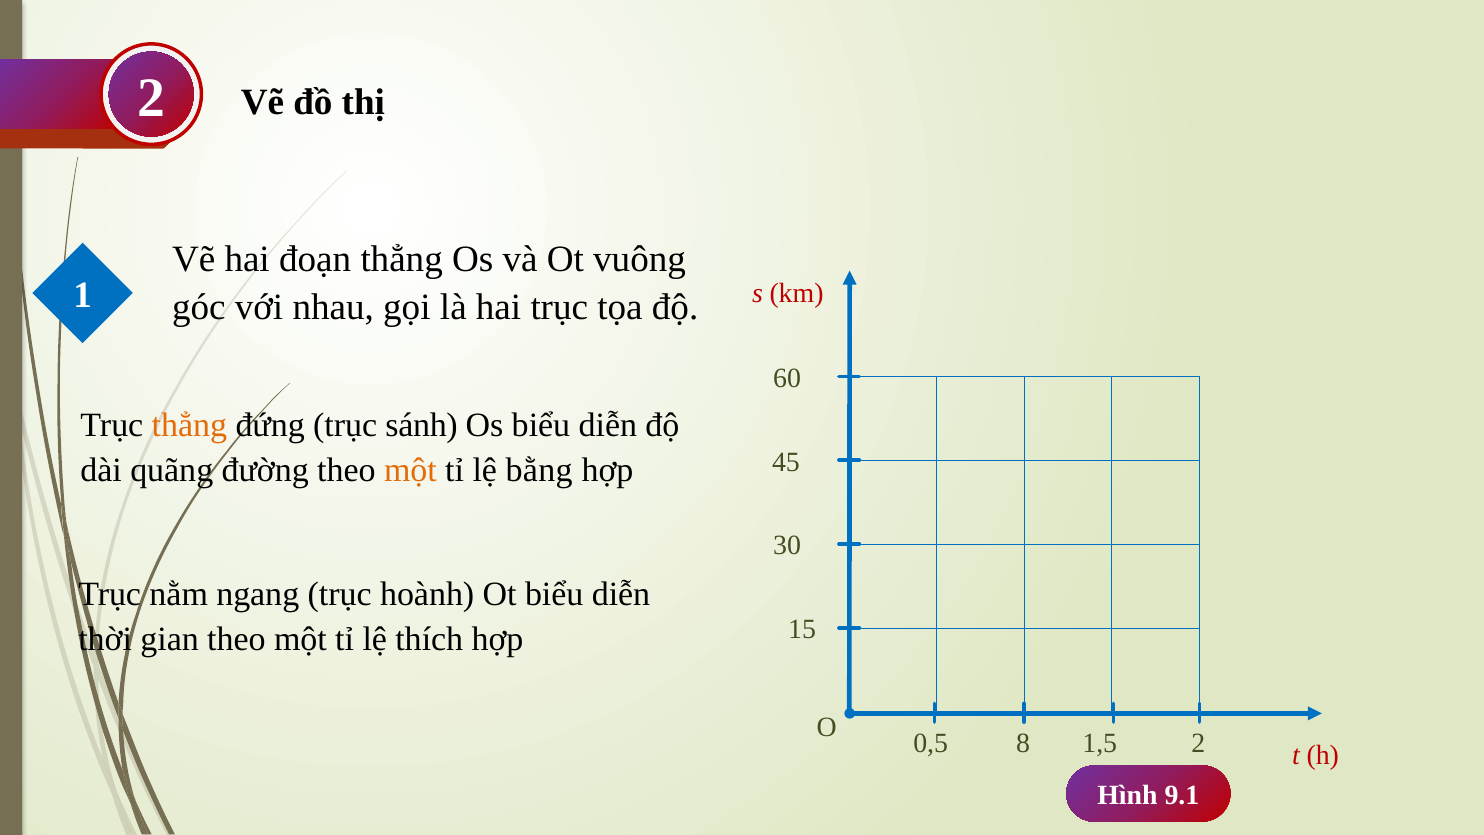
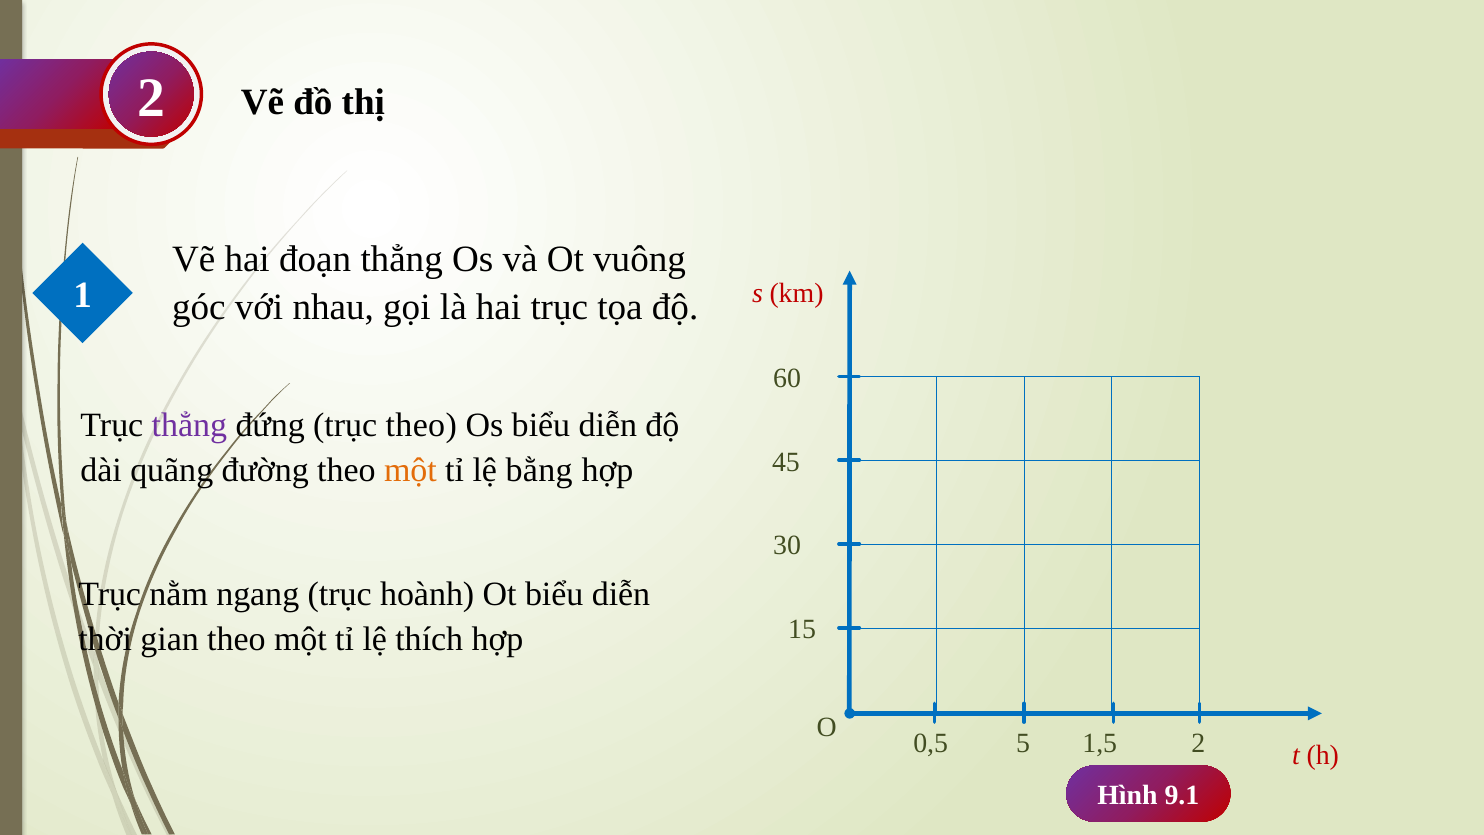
thẳng at (189, 425) colour: orange -> purple
trục sánh: sánh -> theo
8: 8 -> 5
